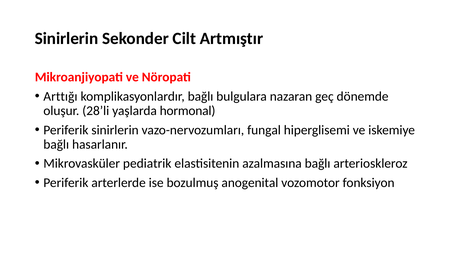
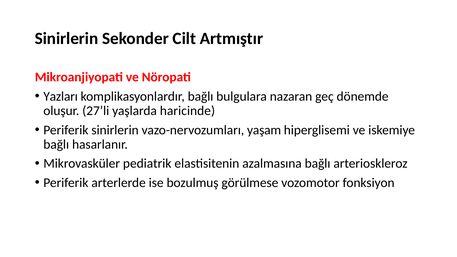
Arttığı: Arttığı -> Yazları
28’li: 28’li -> 27’li
hormonal: hormonal -> haricinde
fungal: fungal -> yaşam
anogenital: anogenital -> görülmese
